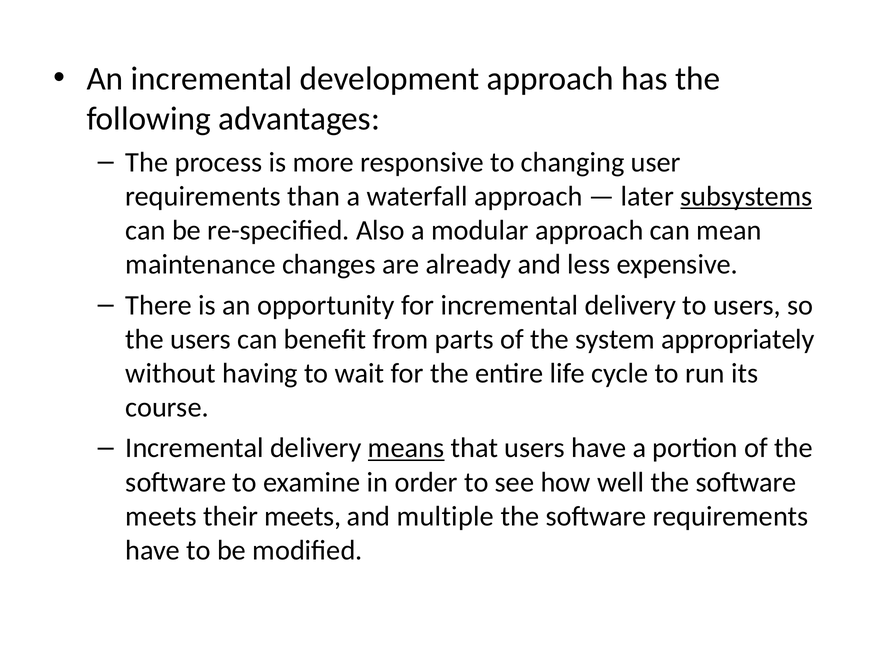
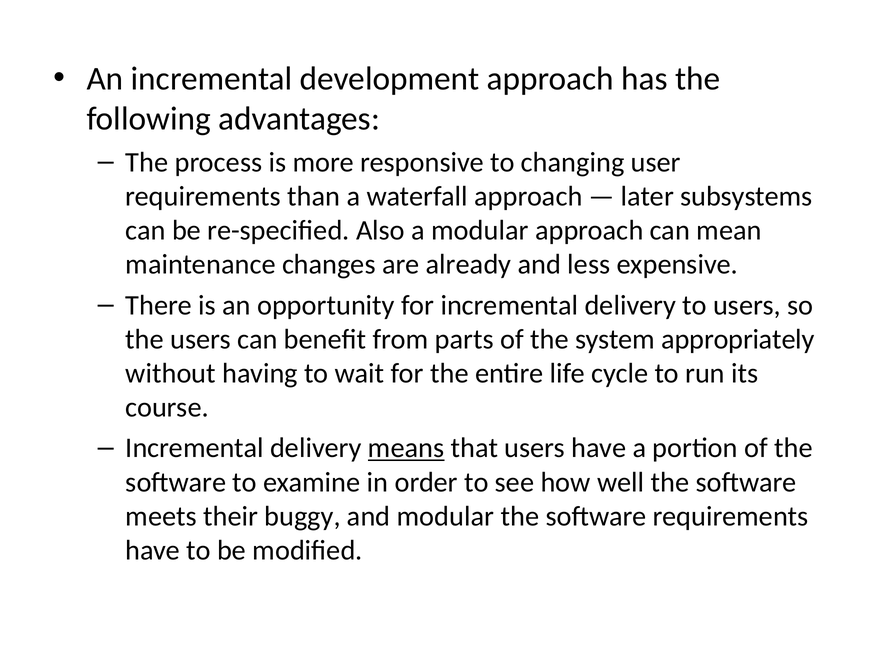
subsystems underline: present -> none
their meets: meets -> buggy
and multiple: multiple -> modular
